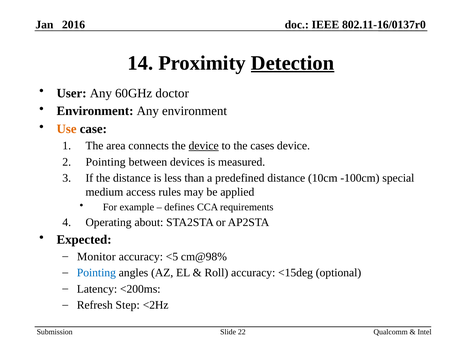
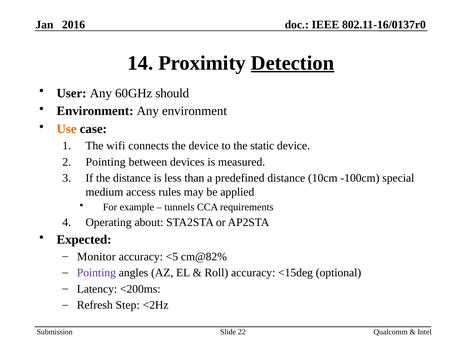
doctor: doctor -> should
area: area -> wifi
device at (204, 146) underline: present -> none
cases: cases -> static
defines: defines -> tunnels
cm@98%: cm@98% -> cm@82%
Pointing at (96, 273) colour: blue -> purple
